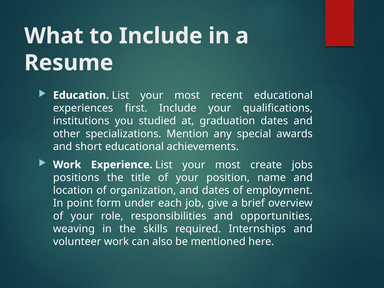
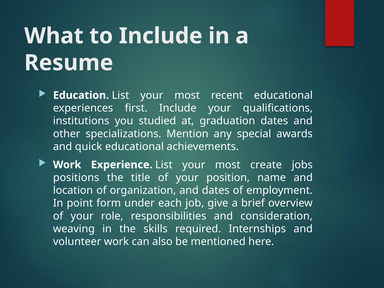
short: short -> quick
opportunities: opportunities -> consideration
